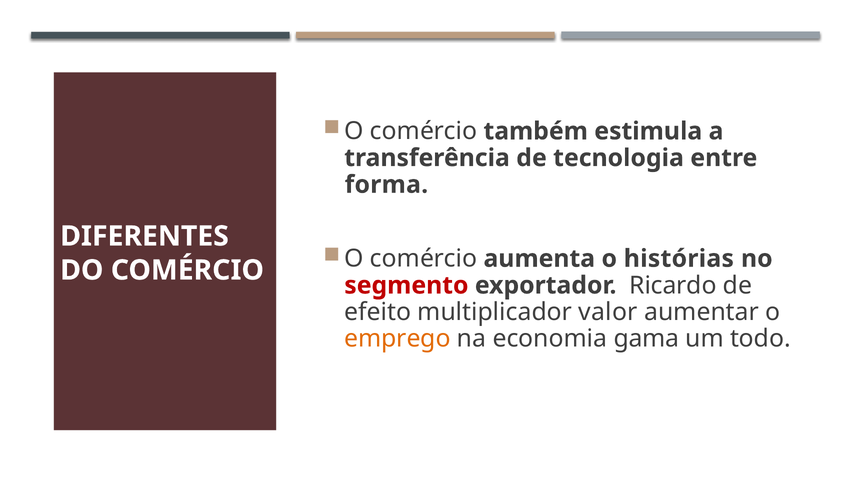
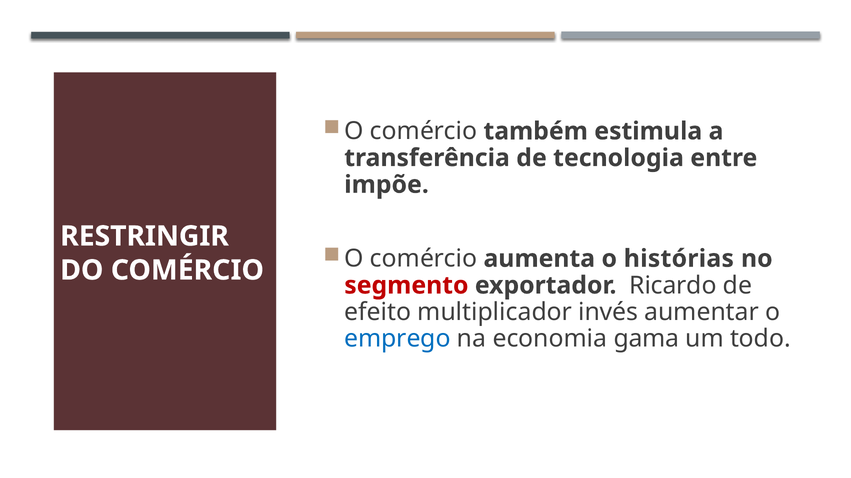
forma: forma -> impõe
DIFERENTES: DIFERENTES -> RESTRINGIR
valor: valor -> invés
emprego colour: orange -> blue
